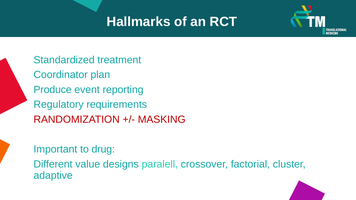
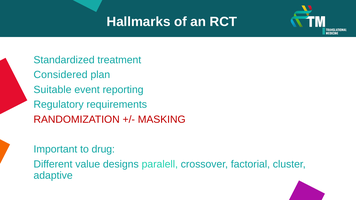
Coordinator: Coordinator -> Considered
Produce: Produce -> Suitable
